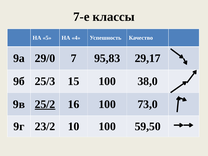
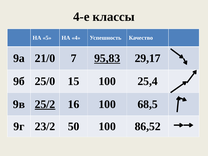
7-е: 7-е -> 4-е
29/0: 29/0 -> 21/0
95,83 underline: none -> present
25/3: 25/3 -> 25/0
38,0: 38,0 -> 25,4
73,0: 73,0 -> 68,5
10: 10 -> 50
59,50: 59,50 -> 86,52
